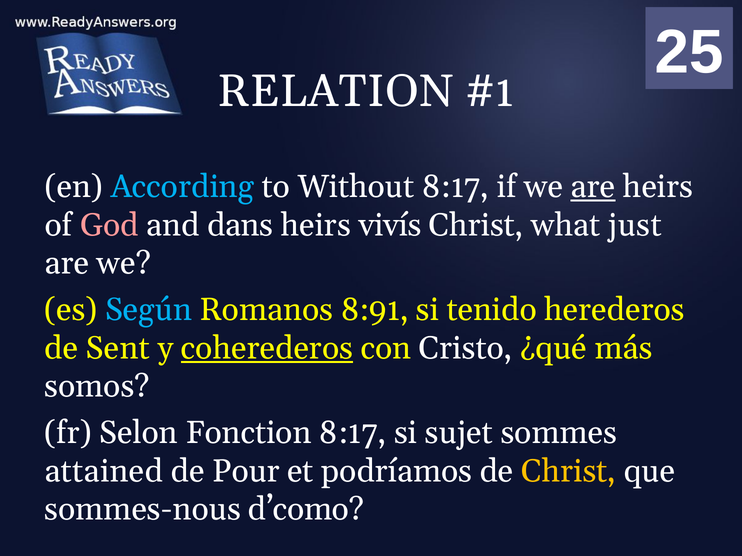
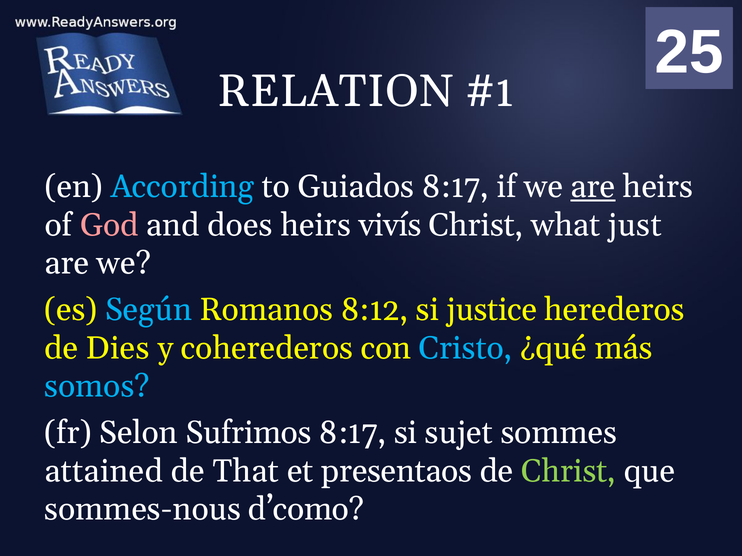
Without: Without -> Guiados
dans: dans -> does
8:91: 8:91 -> 8:12
tenido: tenido -> justice
Sent: Sent -> Dies
coherederos underline: present -> none
Cristo colour: white -> light blue
somos colour: white -> light blue
Fonction: Fonction -> Sufrimos
Pour: Pour -> That
podríamos: podríamos -> presentaos
Christ at (568, 472) colour: yellow -> light green
